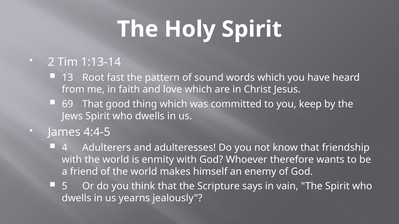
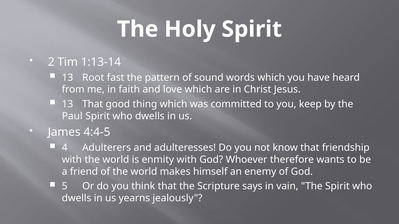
69 at (67, 104): 69 -> 13
Jews: Jews -> Paul
